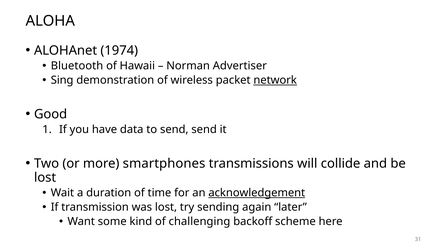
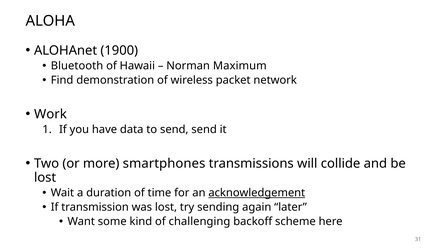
1974: 1974 -> 1900
Advertiser: Advertiser -> Maximum
Sing: Sing -> Find
network underline: present -> none
Good: Good -> Work
